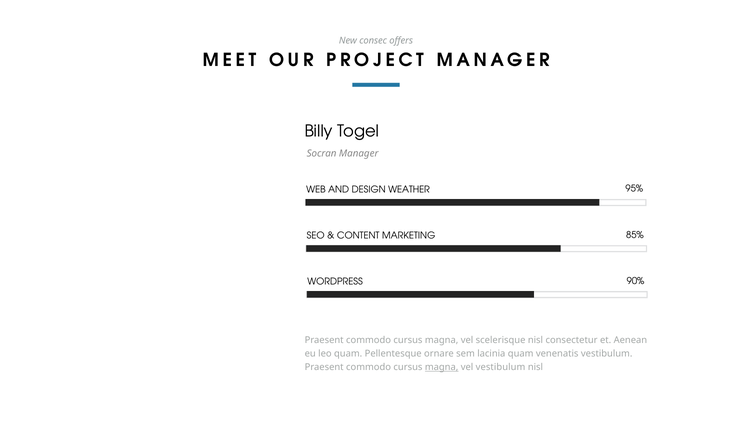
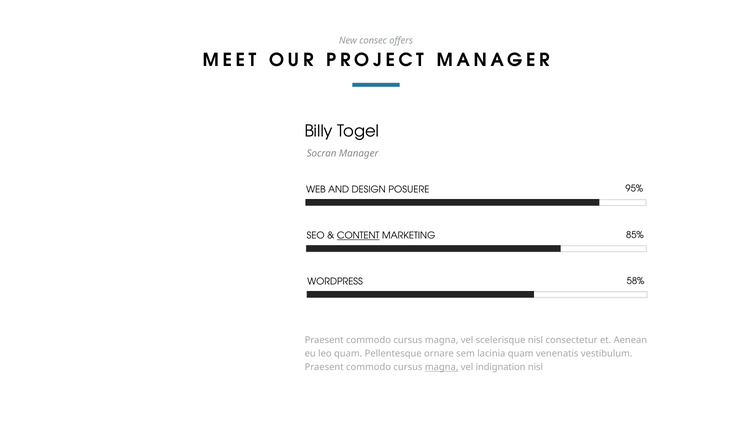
WEATHER: WEATHER -> POSUERE
CONTENT underline: none -> present
90%: 90% -> 58%
vel vestibulum: vestibulum -> indignation
